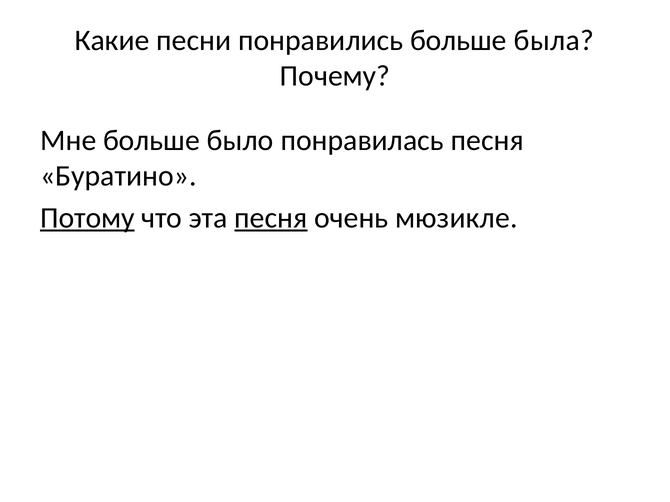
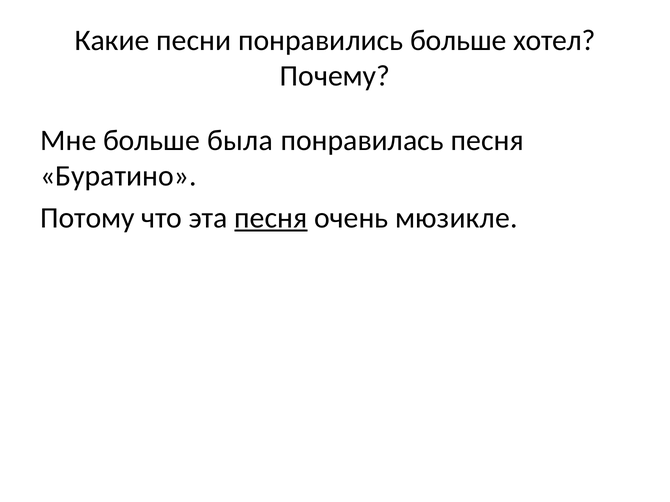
была: была -> хотел
было: было -> была
Потому underline: present -> none
